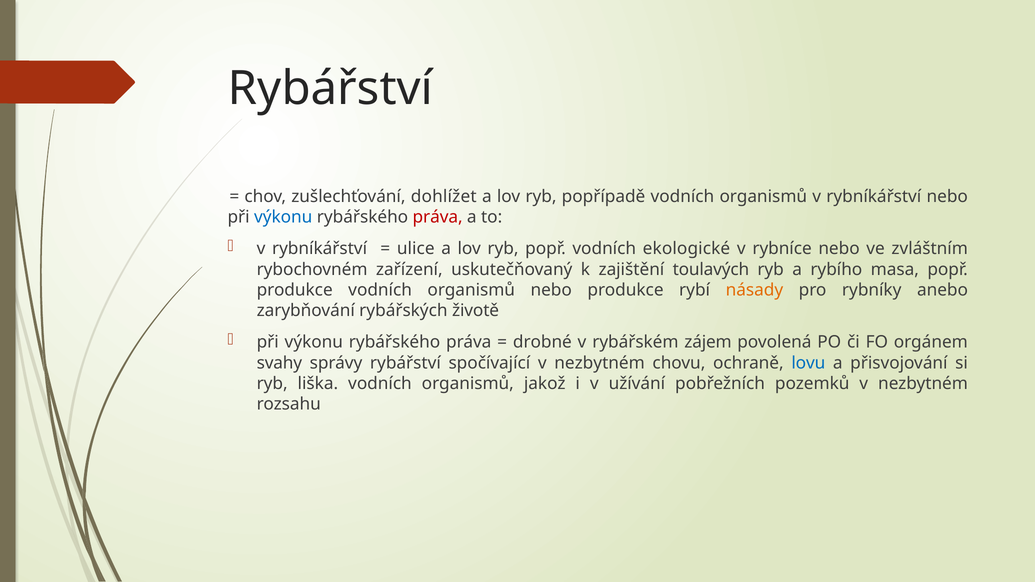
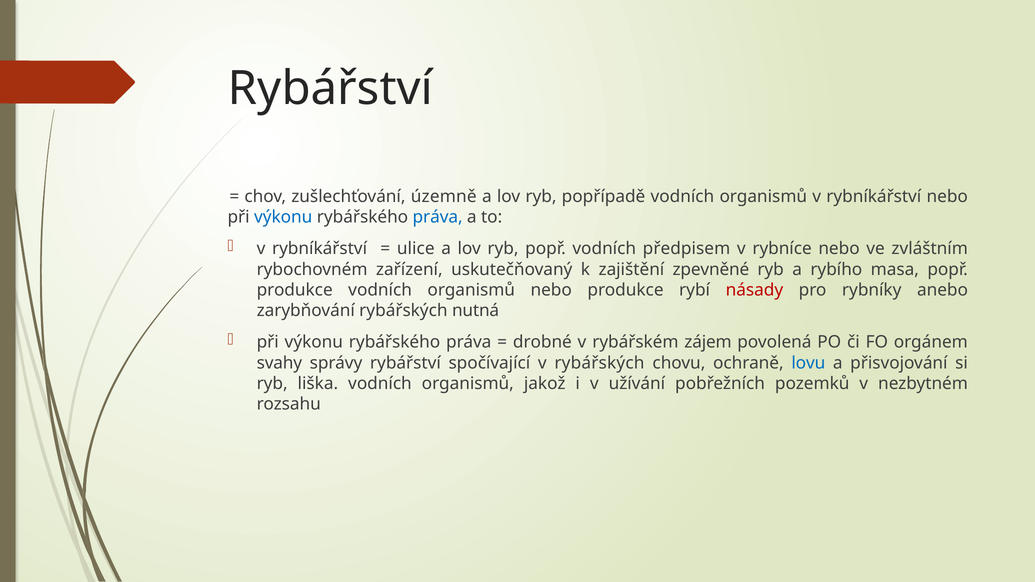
dohlížet: dohlížet -> územně
práva at (438, 217) colour: red -> blue
ekologické: ekologické -> předpisem
toulavých: toulavých -> zpevněné
násady colour: orange -> red
životě: životě -> nutná
spočívající v nezbytném: nezbytném -> rybářských
